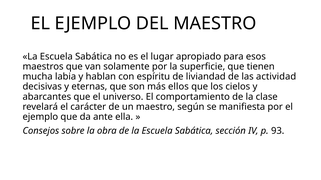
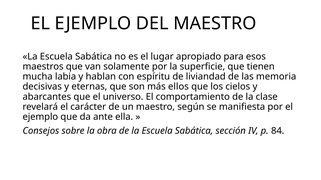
actividad: actividad -> memoria
93: 93 -> 84
